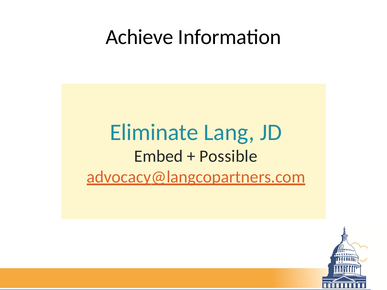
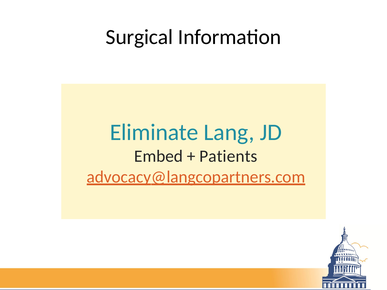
Achieve: Achieve -> Surgical
Possible: Possible -> Patients
